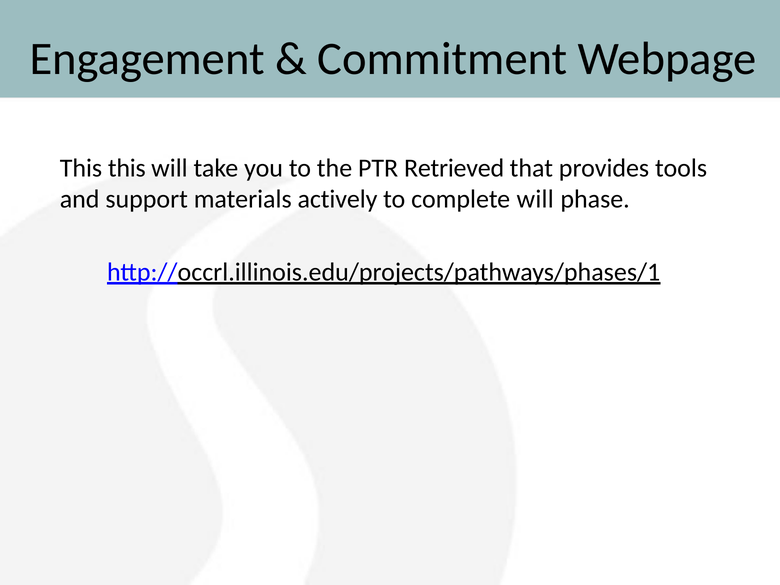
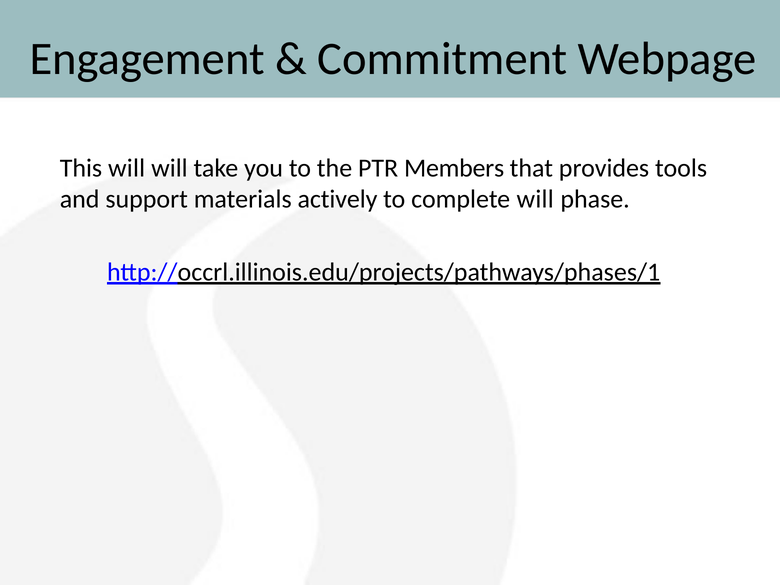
This this: this -> will
Retrieved: Retrieved -> Members
